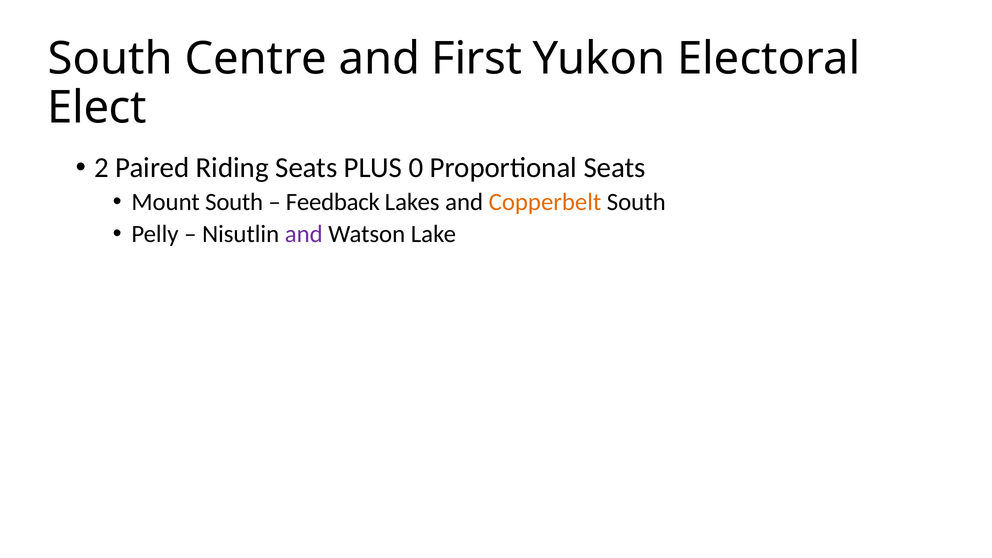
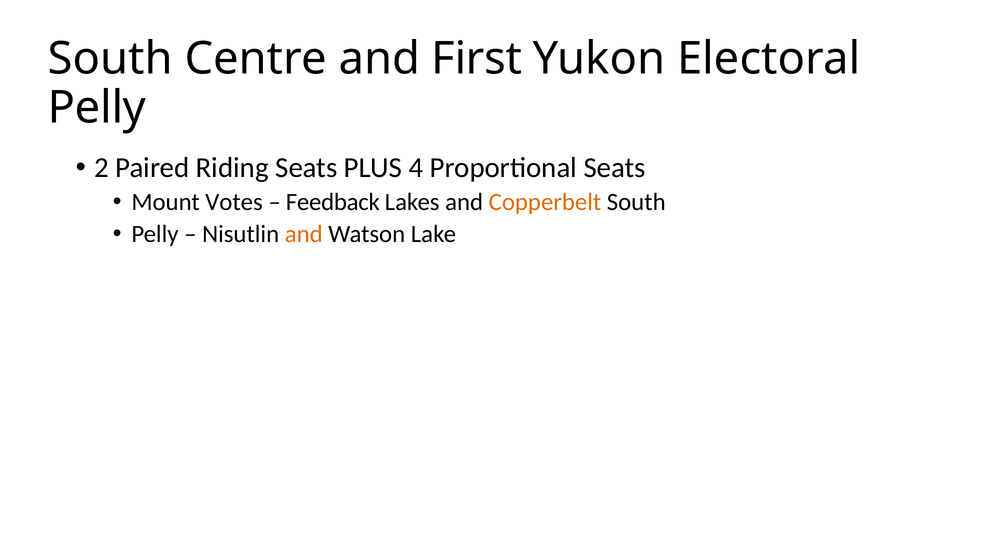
Elect at (97, 108): Elect -> Pelly
0: 0 -> 4
Mount South: South -> Votes
and at (304, 234) colour: purple -> orange
